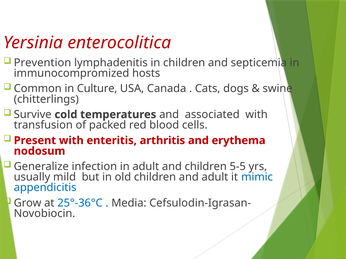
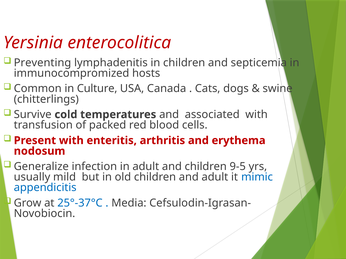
Prevention: Prevention -> Preventing
5-5: 5-5 -> 9-5
25°-36°C: 25°-36°C -> 25°-37°C
